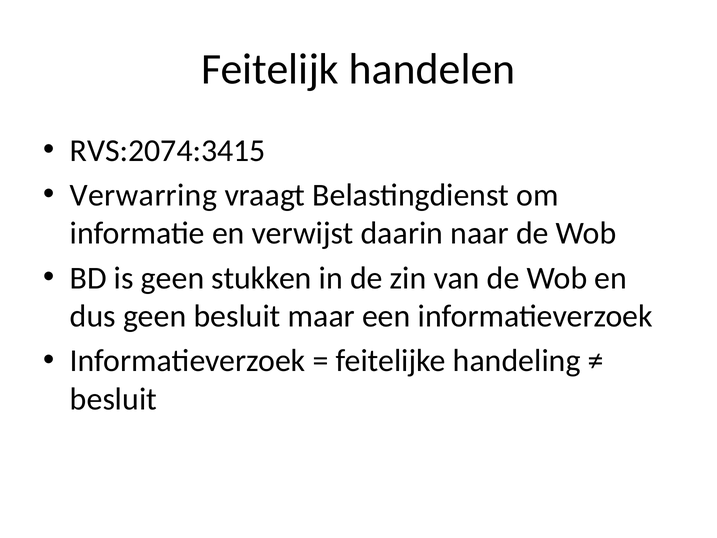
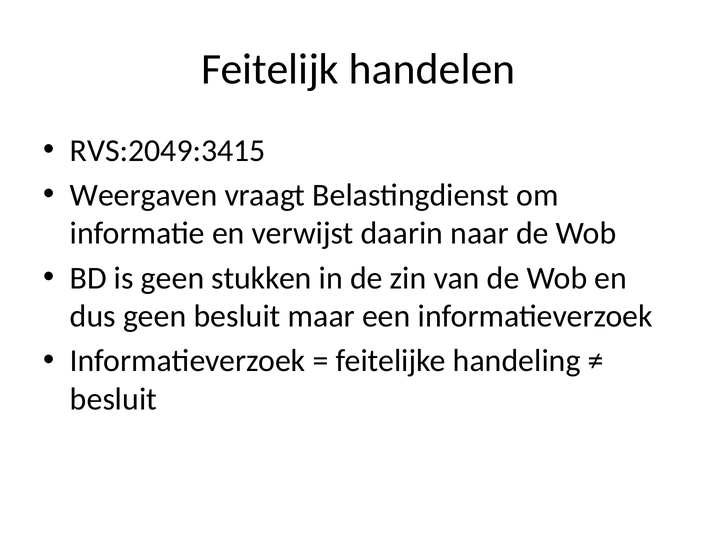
RVS:2074:3415: RVS:2074:3415 -> RVS:2049:3415
Verwarring: Verwarring -> Weergaven
